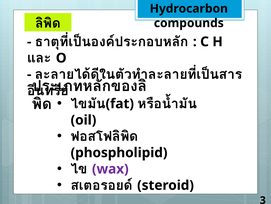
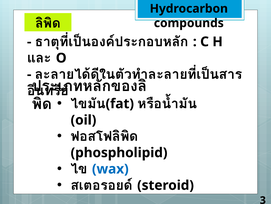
wax colour: purple -> blue
